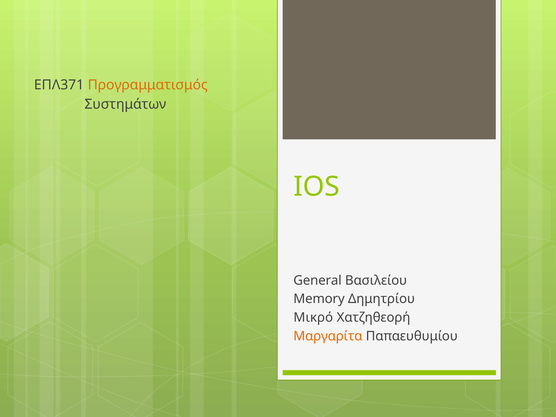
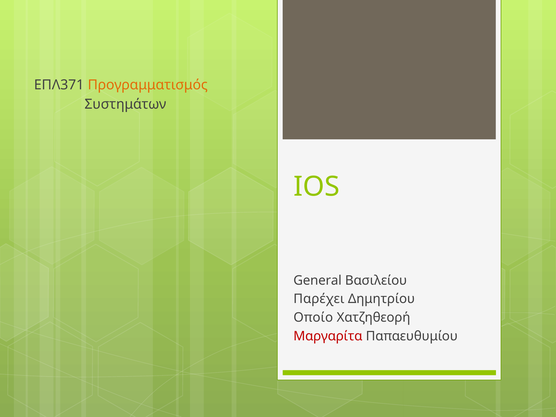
Memory: Memory -> Παρέχει
Μικρό: Μικρό -> Οποίο
Μαργαρίτα colour: orange -> red
